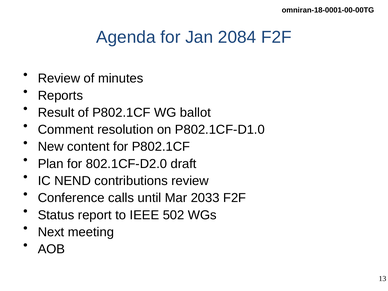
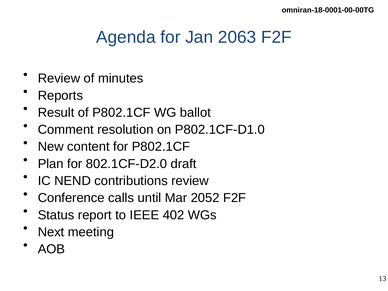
2084: 2084 -> 2063
2033: 2033 -> 2052
502: 502 -> 402
